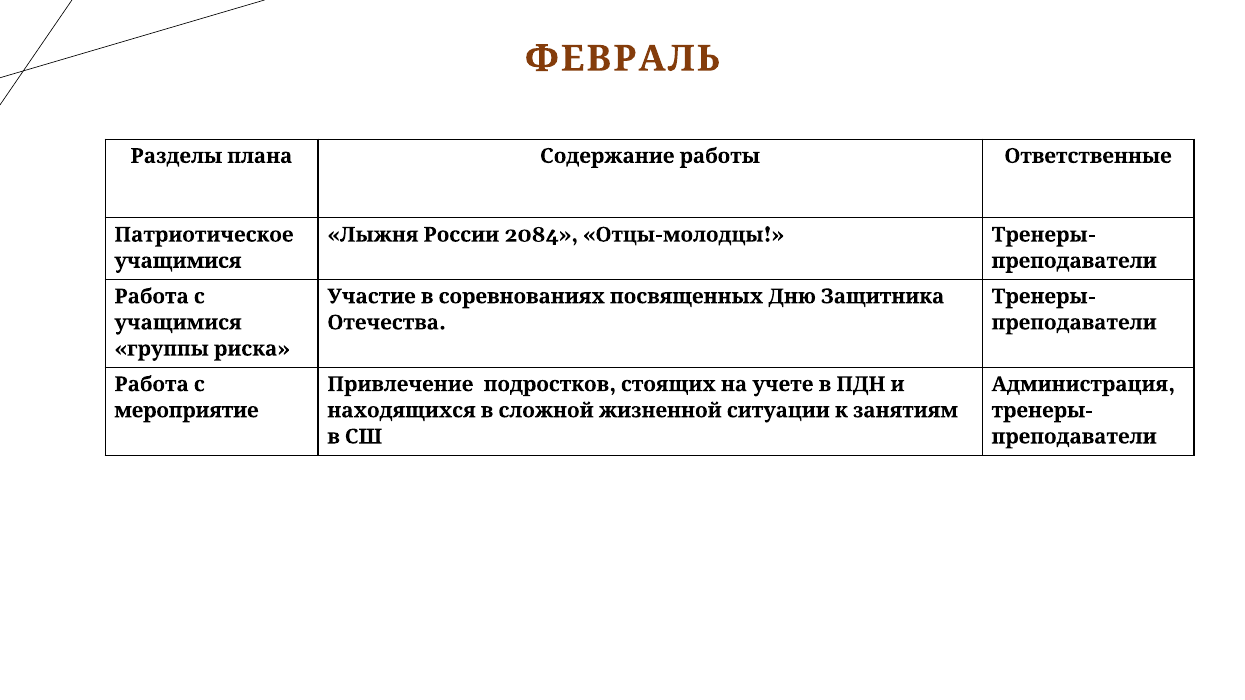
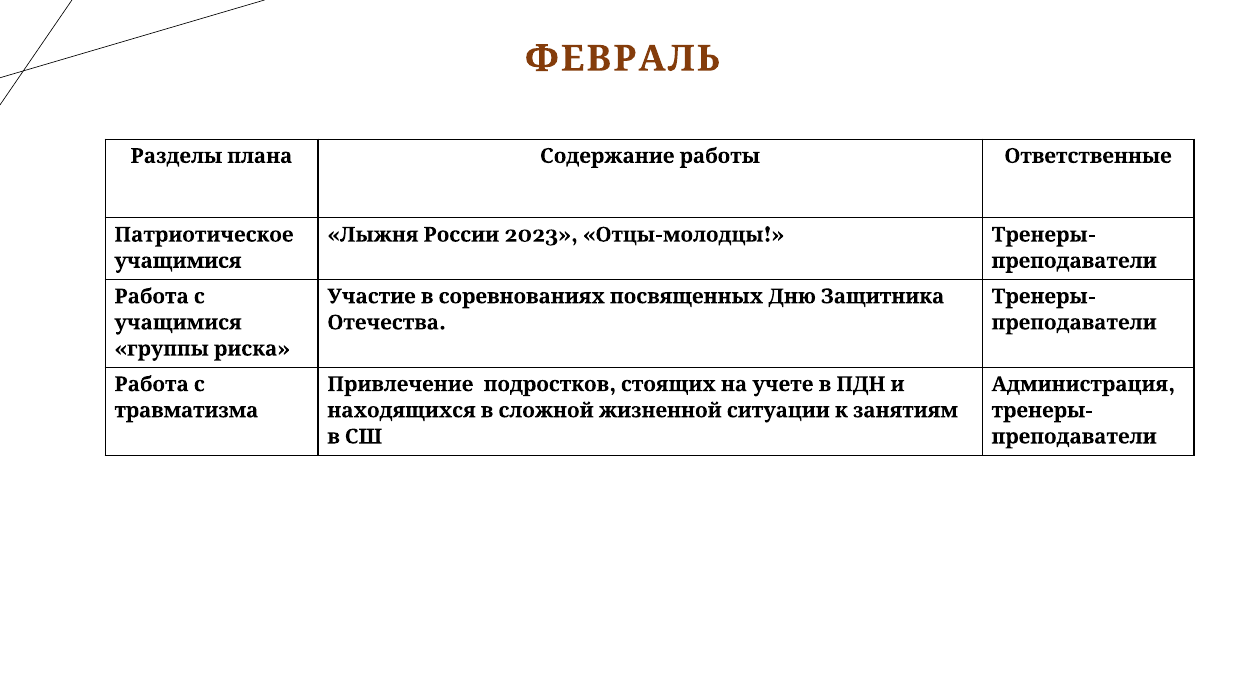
2084: 2084 -> 2023
мероприятие: мероприятие -> травматизма
